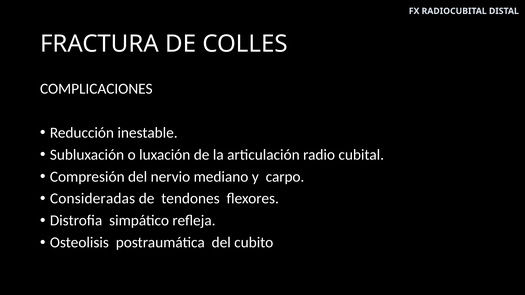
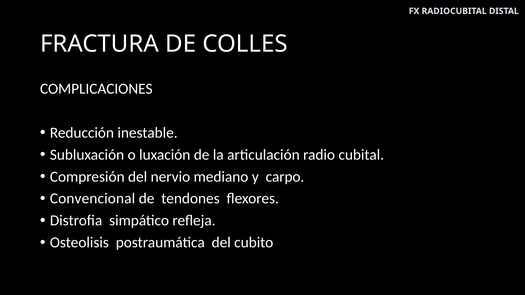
Consideradas: Consideradas -> Convencional
